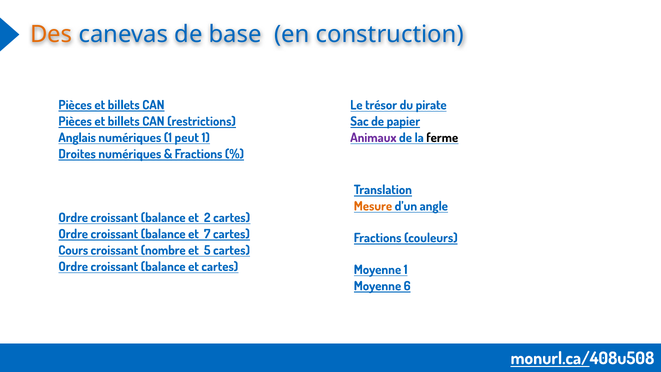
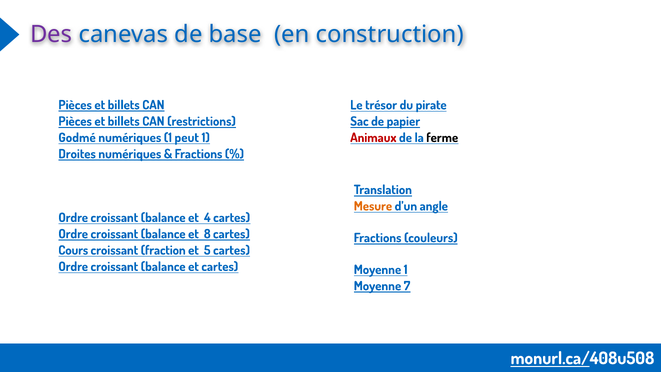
Des colour: orange -> purple
Anglais: Anglais -> Godmé
Animaux colour: purple -> red
2: 2 -> 4
7: 7 -> 8
nombre: nombre -> fraction
6: 6 -> 7
